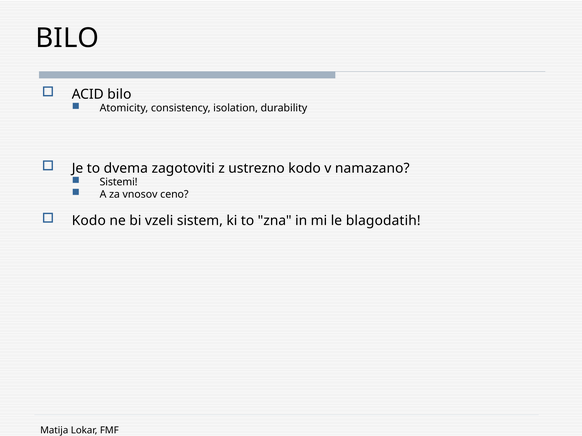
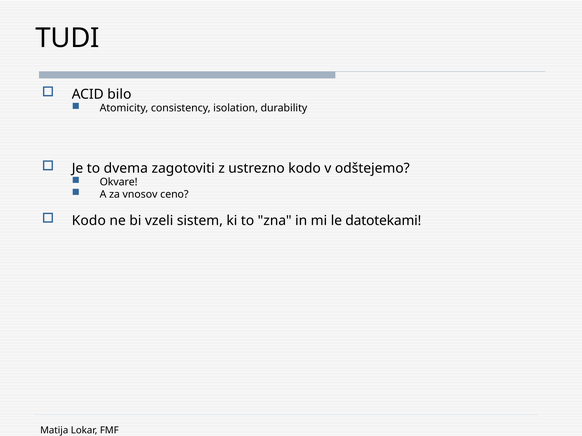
BILO at (67, 38): BILO -> TUDI
namazano: namazano -> odštejemo
Sistemi: Sistemi -> Okvare
blagodatih: blagodatih -> datotekami
